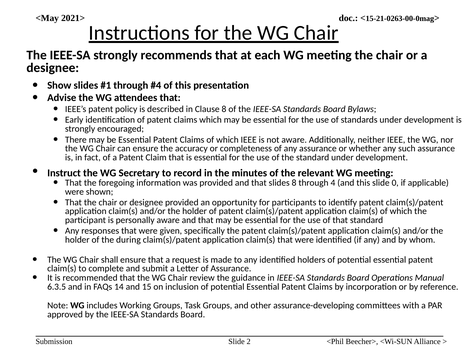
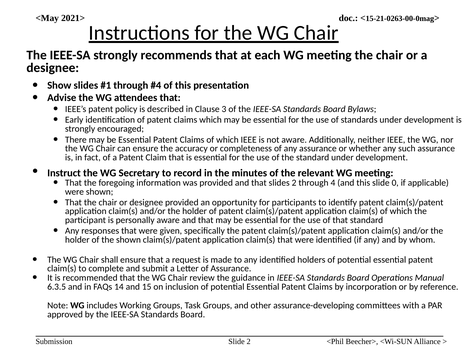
Clause 8: 8 -> 3
slides 8: 8 -> 2
the during: during -> shown
